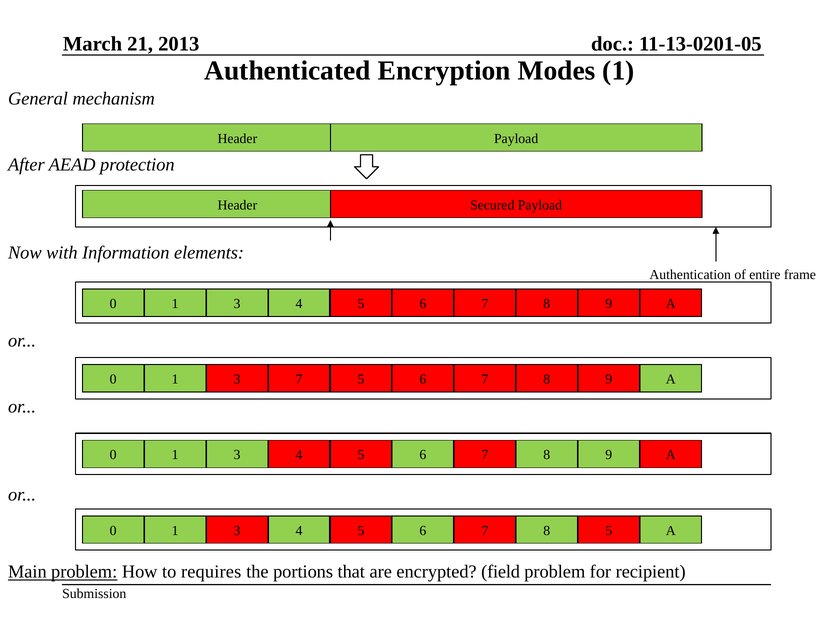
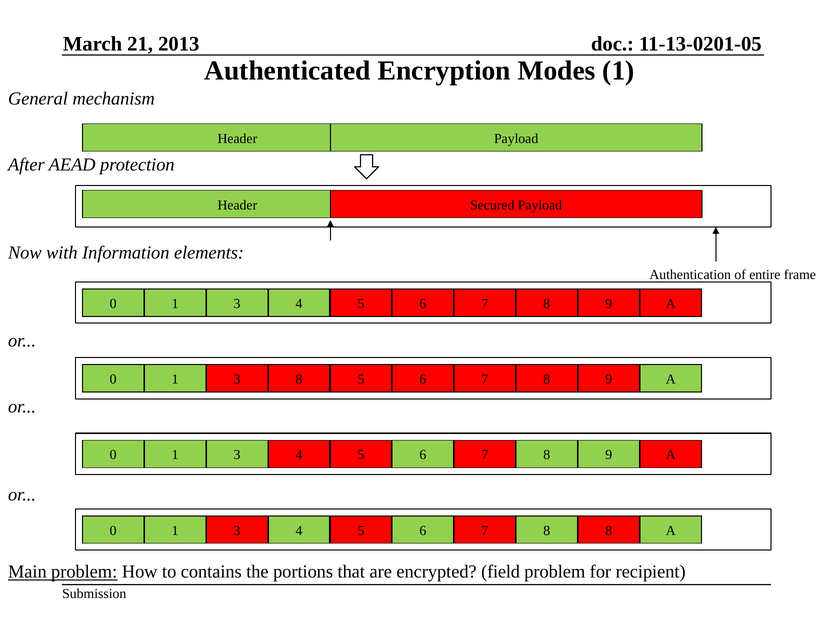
3 7: 7 -> 8
8 5: 5 -> 8
requires: requires -> contains
